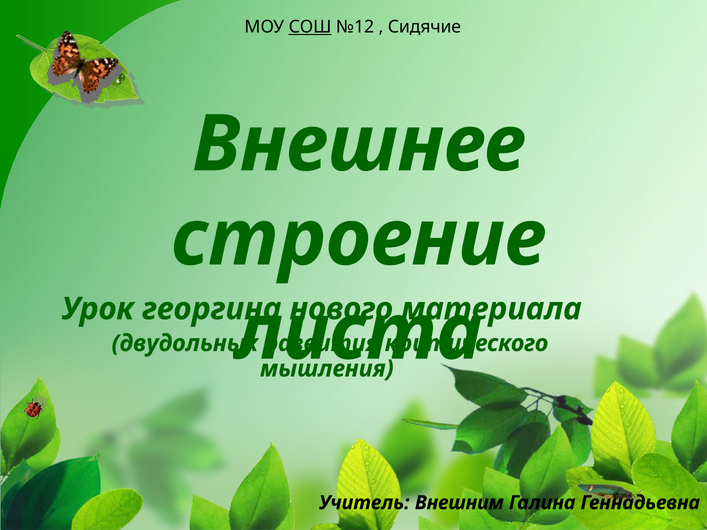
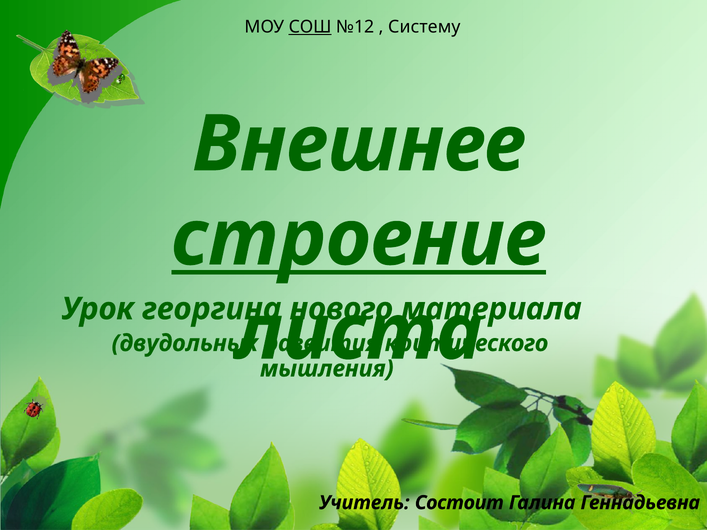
Сидячие: Сидячие -> Систему
строение underline: none -> present
Внешним: Внешним -> Состоит
